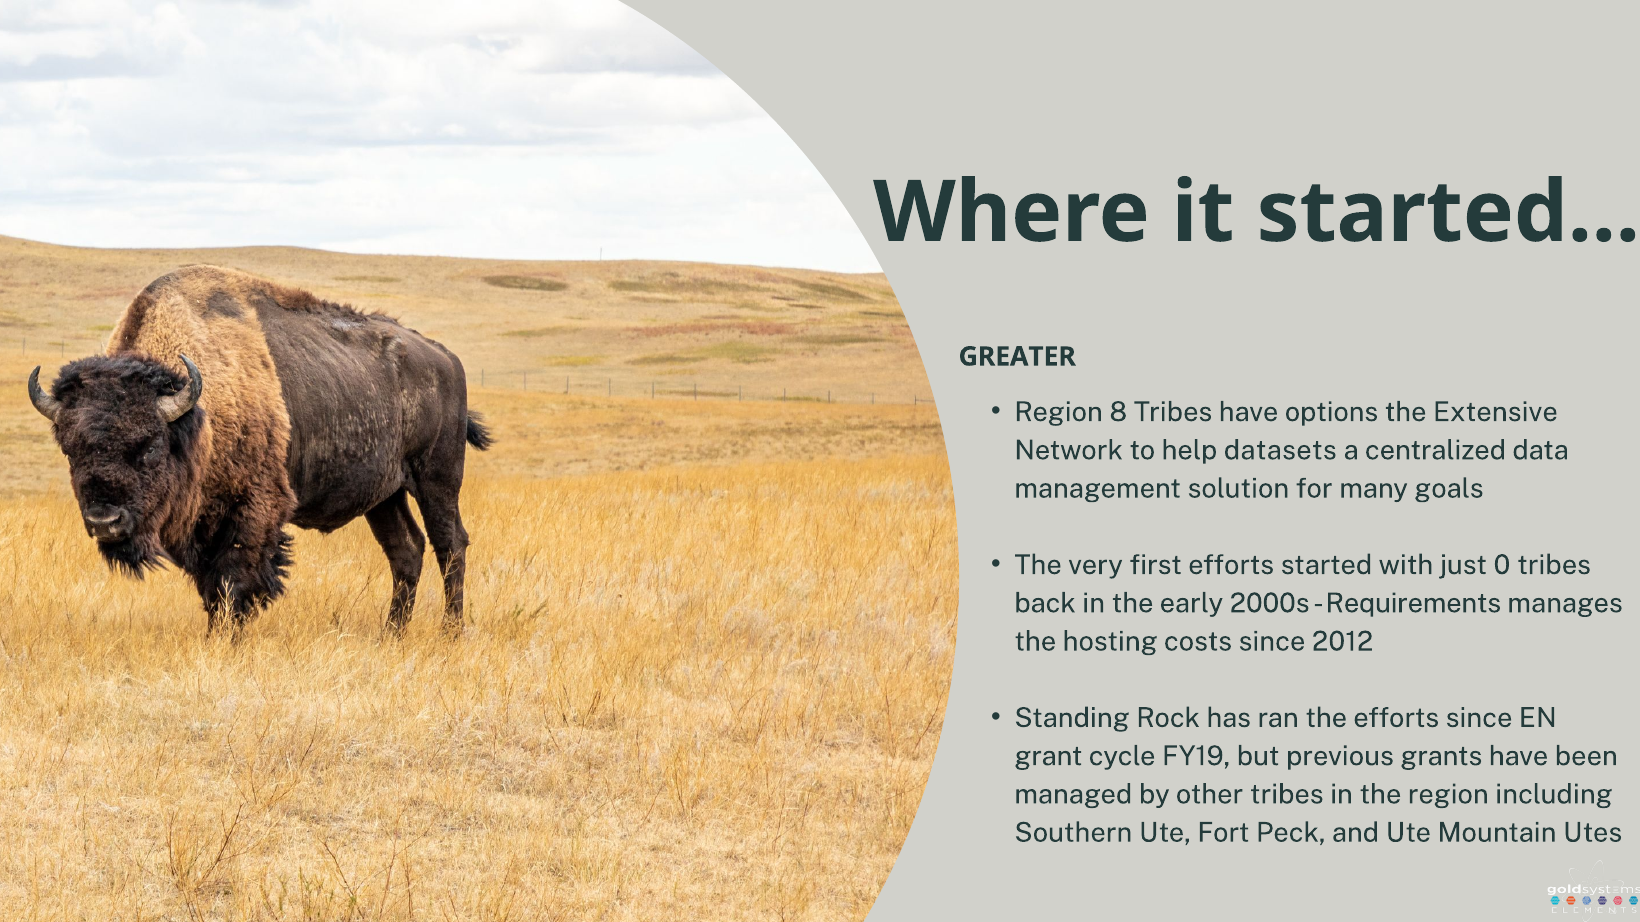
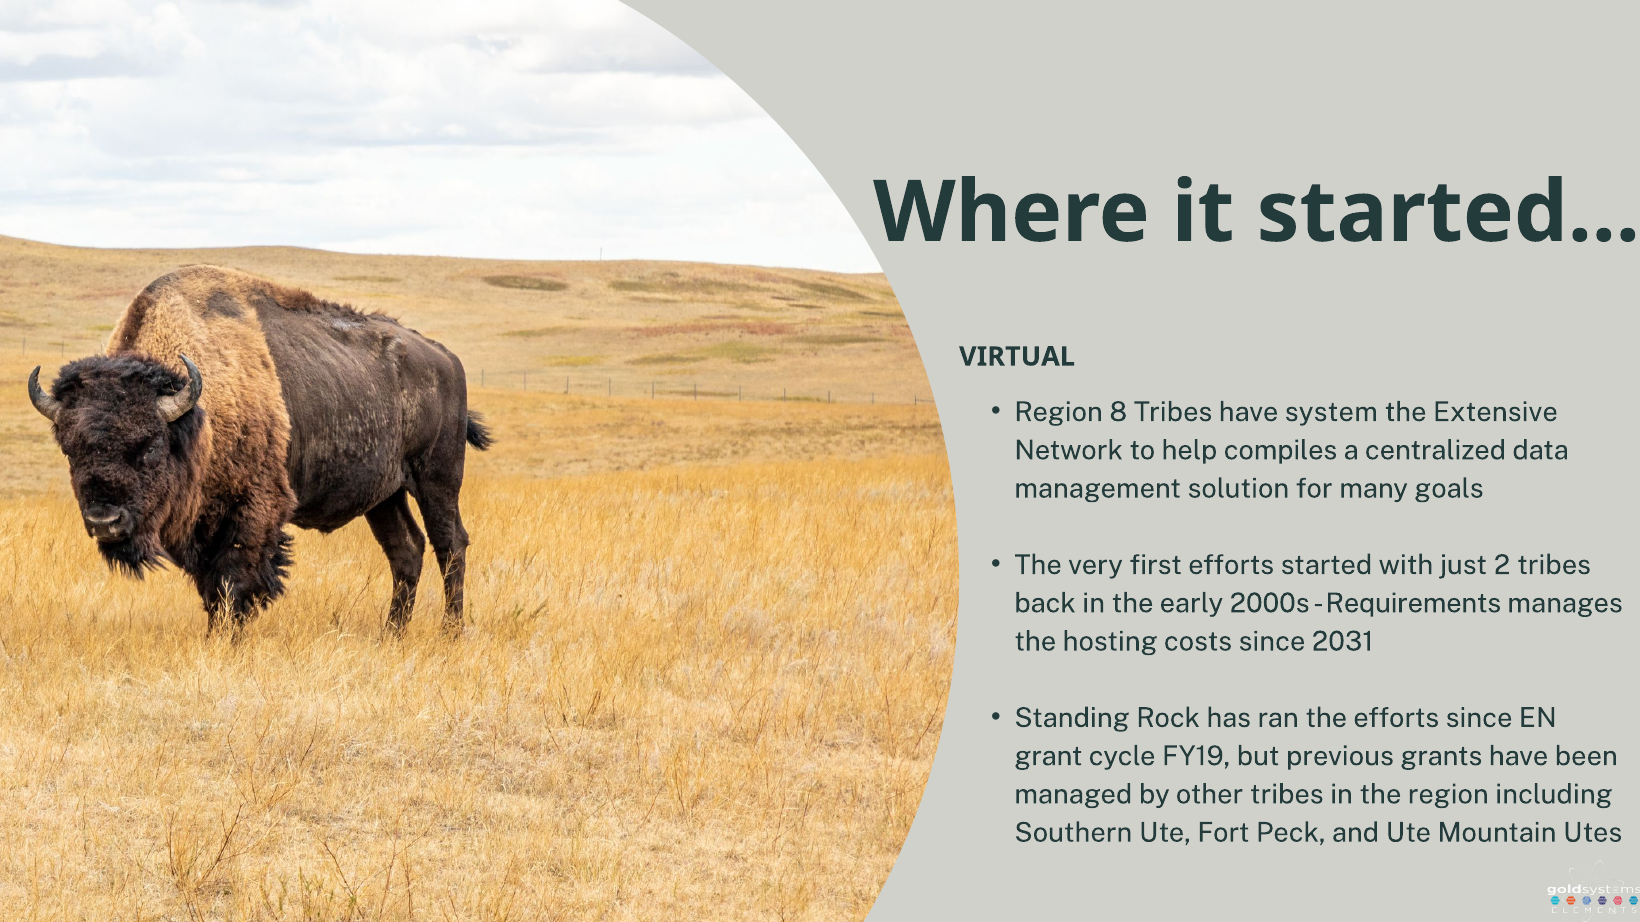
GREATER: GREATER -> VIRTUAL
options: options -> system
datasets: datasets -> compiles
0: 0 -> 2
2012: 2012 -> 2031
